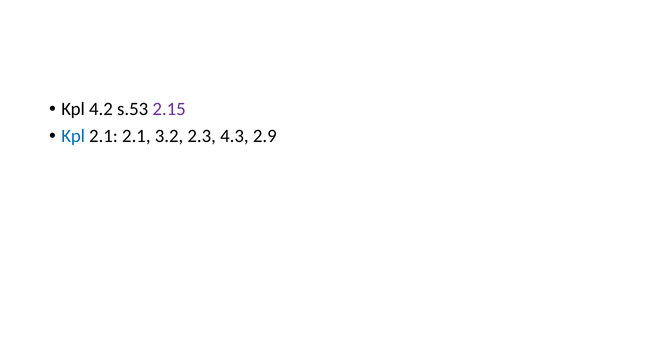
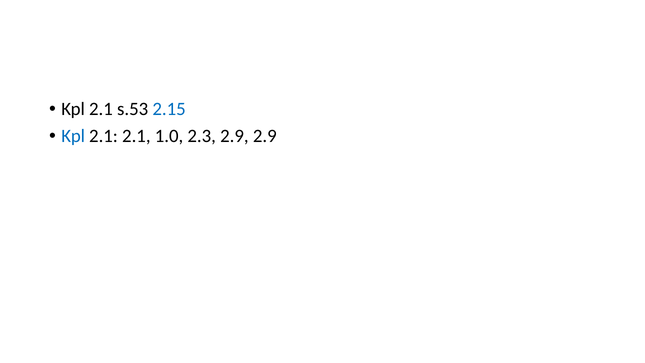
4.2 at (101, 109): 4.2 -> 2.1
2.15 colour: purple -> blue
3.2: 3.2 -> 1.0
2.3 4.3: 4.3 -> 2.9
